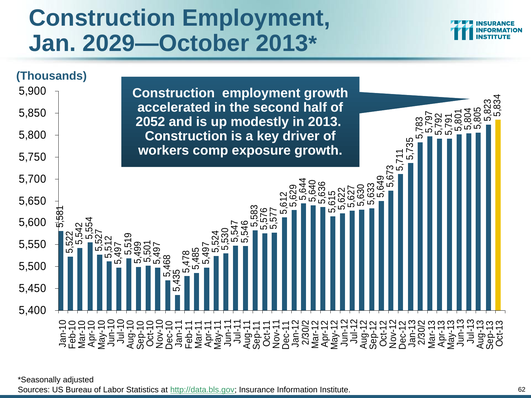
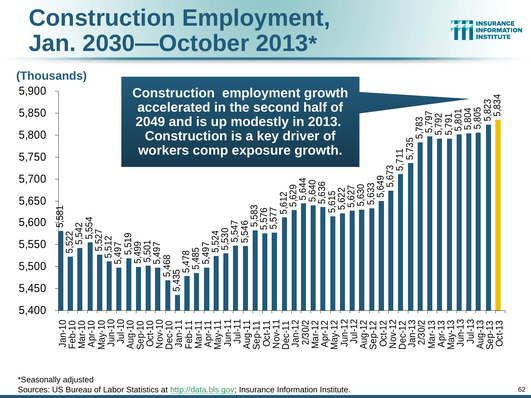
2029—October: 2029—October -> 2030—October
2052: 2052 -> 2049
